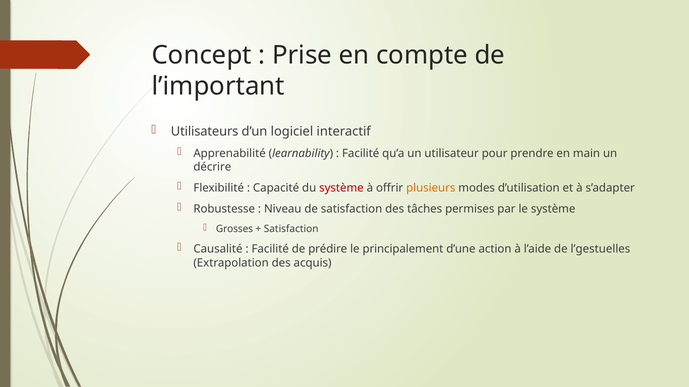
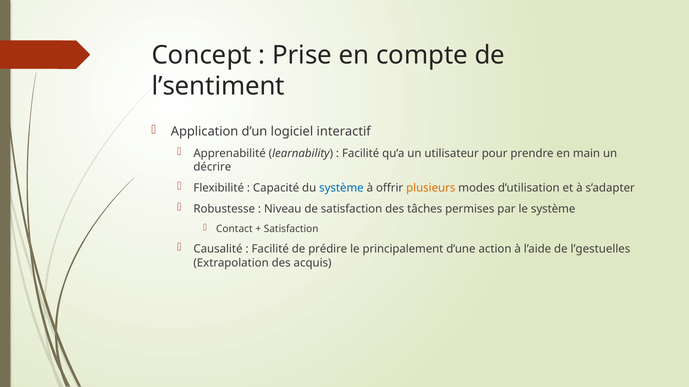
l’important: l’important -> l’sentiment
Utilisateurs: Utilisateurs -> Application
système at (341, 188) colour: red -> blue
Grosses: Grosses -> Contact
